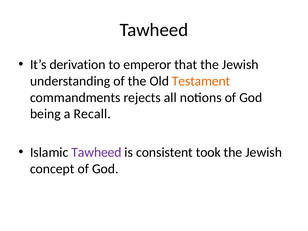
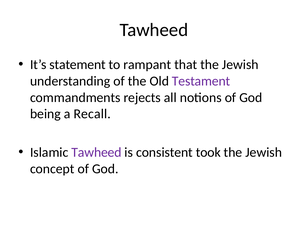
derivation: derivation -> statement
emperor: emperor -> rampant
Testament colour: orange -> purple
